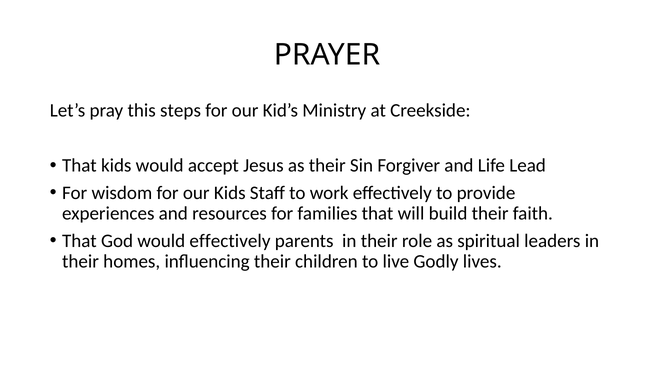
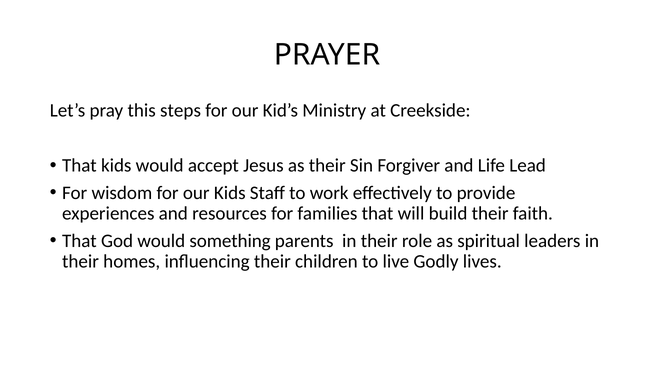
would effectively: effectively -> something
